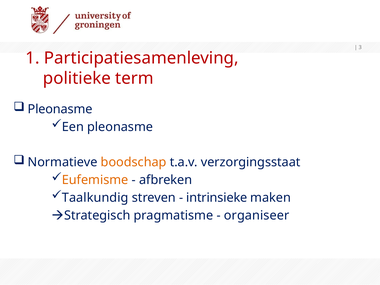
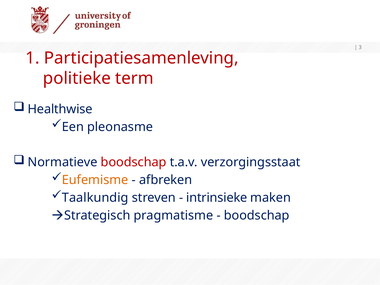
Pleonasme at (60, 109): Pleonasme -> Healthwise
boodschap at (134, 162) colour: orange -> red
organiseer at (257, 215): organiseer -> boodschap
